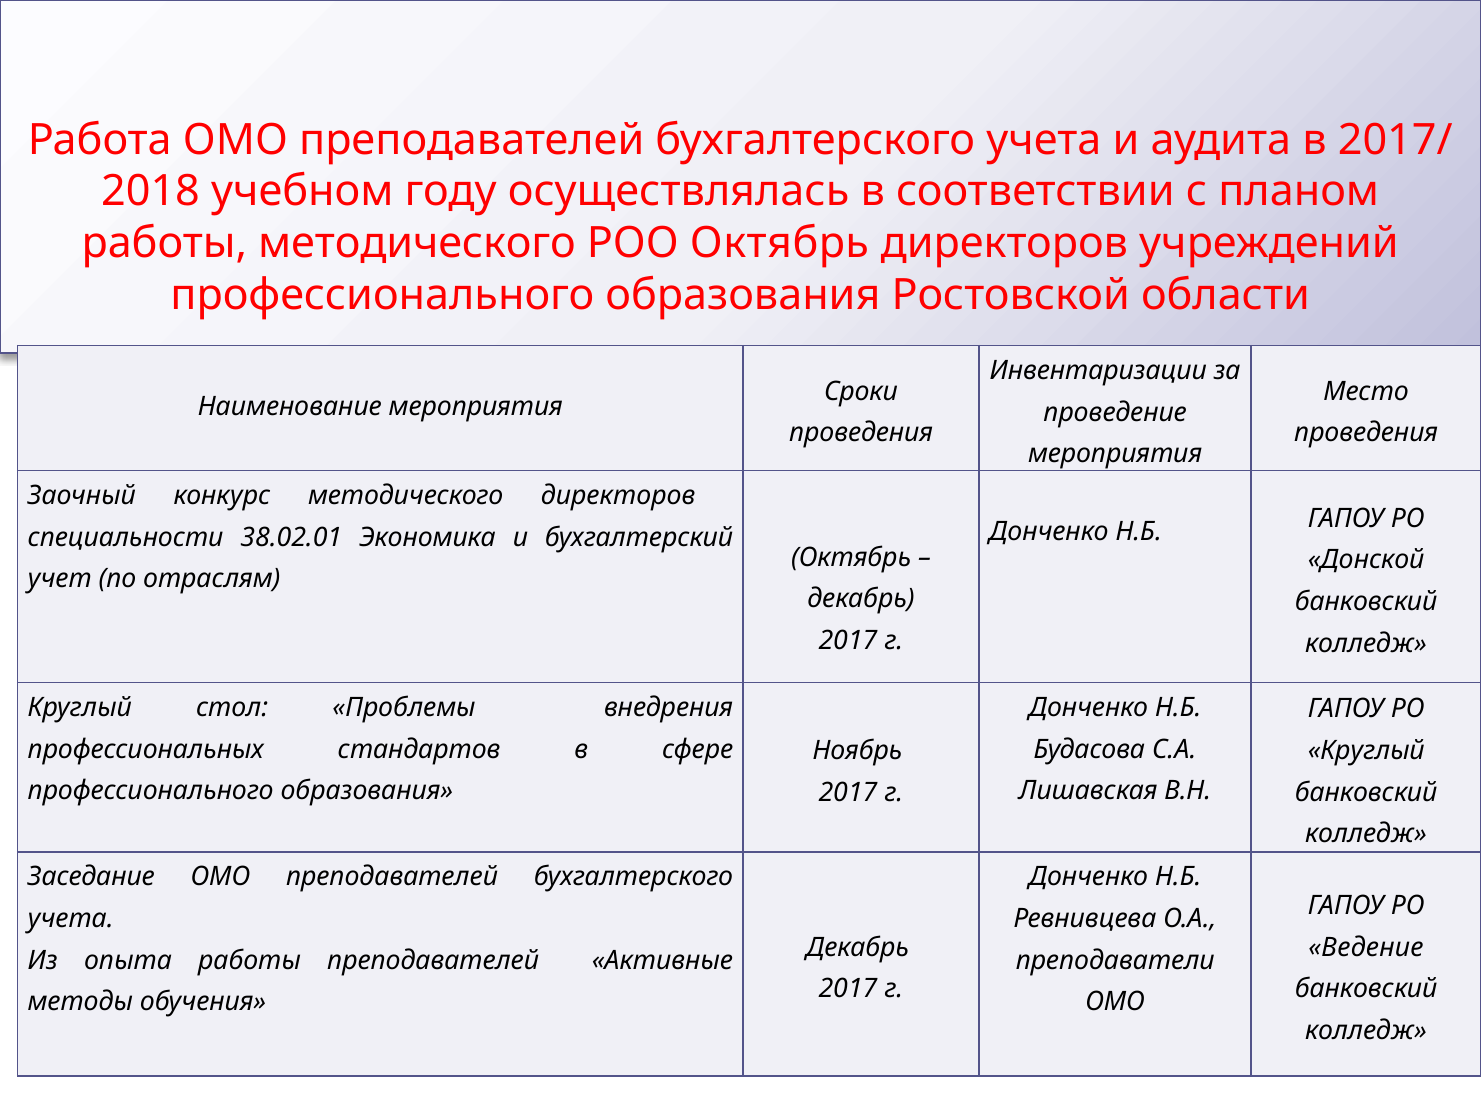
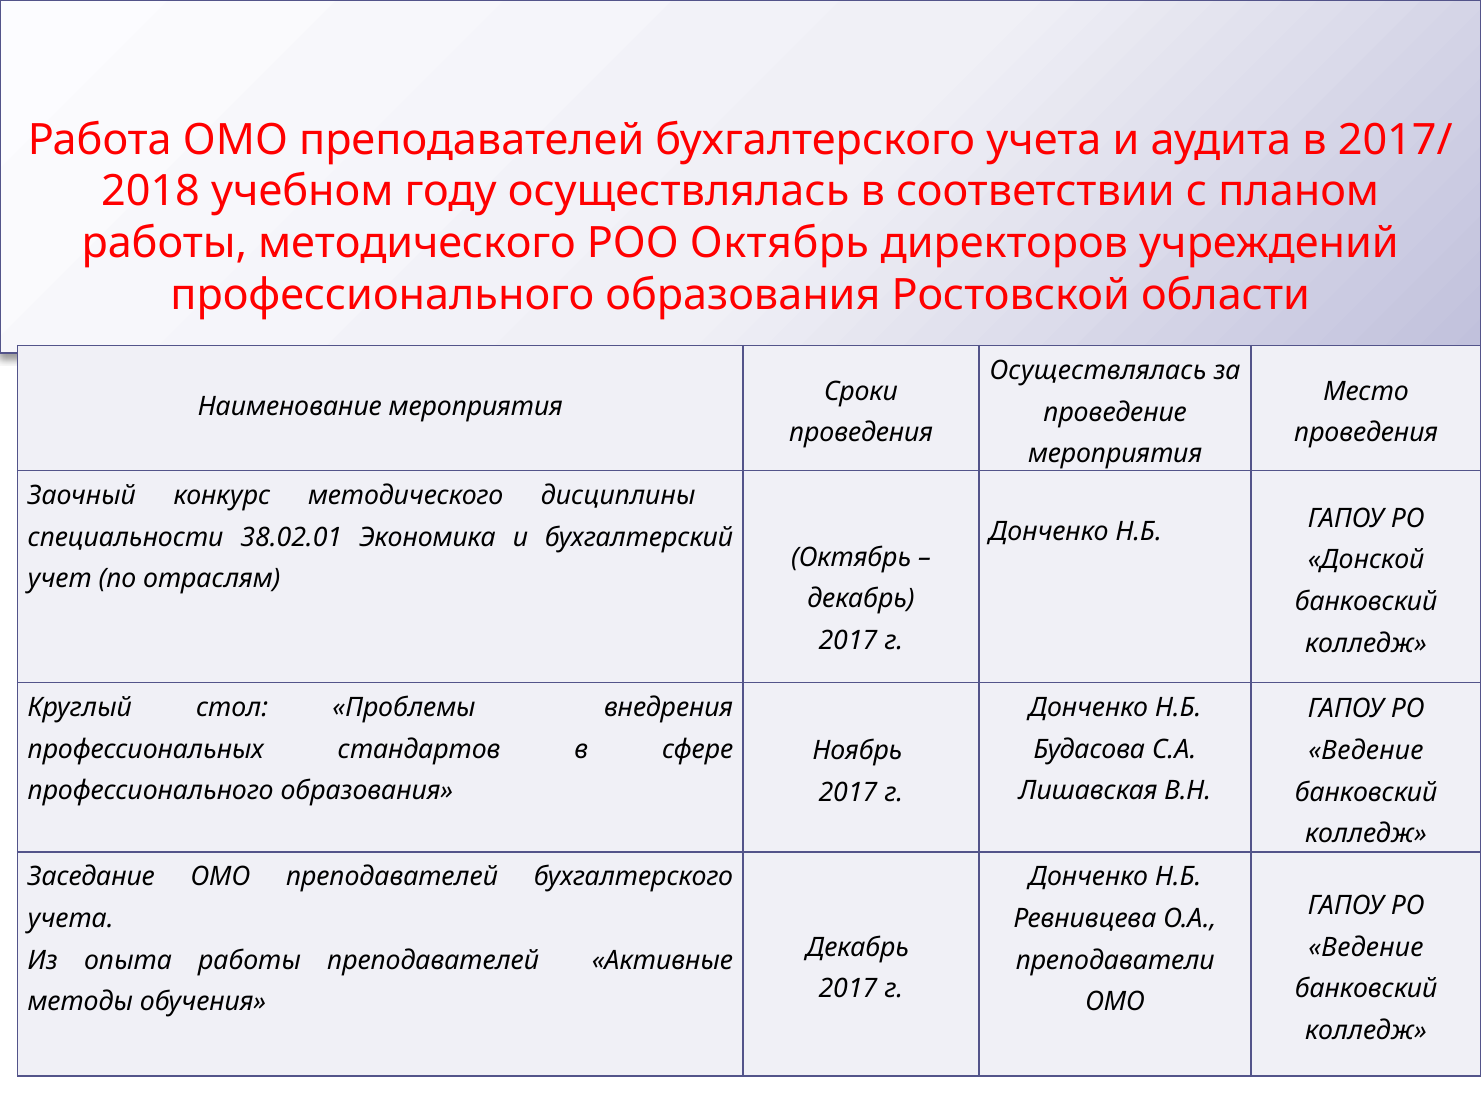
Инвентаризации at (1098, 370): Инвентаризации -> Осуществлялась
методического директоров: директоров -> дисциплины
Круглый at (1366, 750): Круглый -> Ведение
